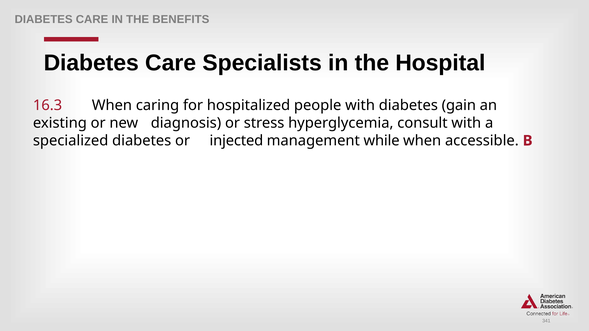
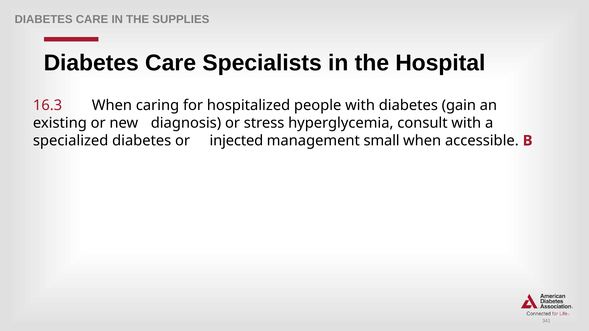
BENEFITS: BENEFITS -> SUPPLIES
while: while -> small
